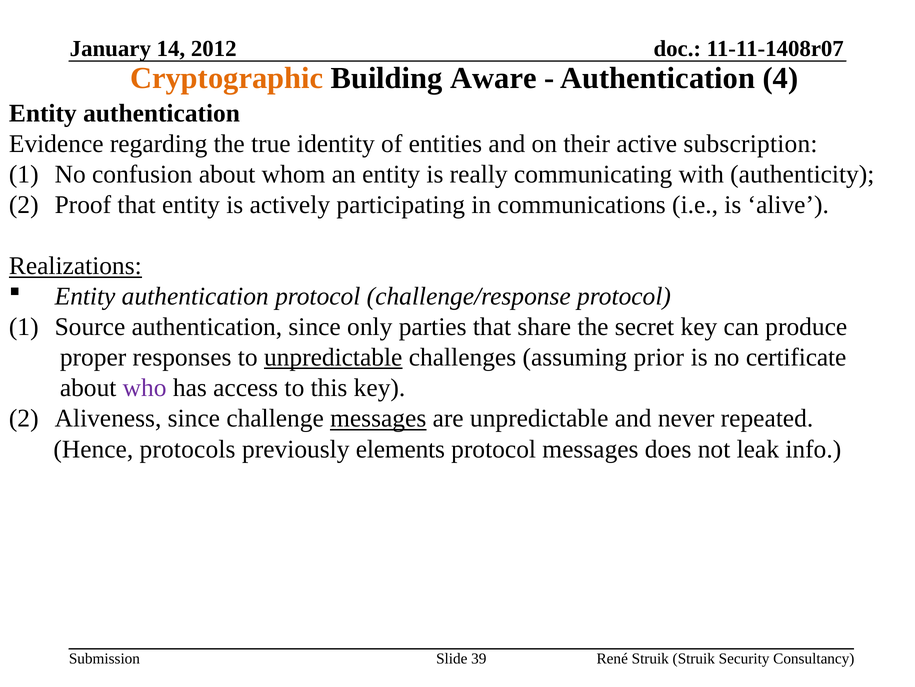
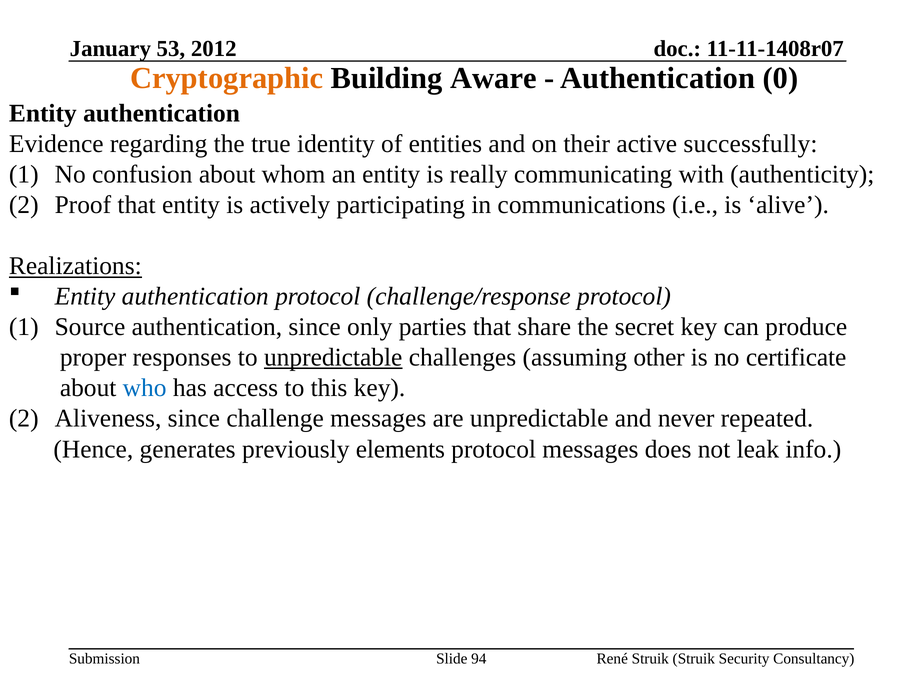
14: 14 -> 53
4: 4 -> 0
subscription: subscription -> successfully
prior: prior -> other
who colour: purple -> blue
messages at (378, 418) underline: present -> none
protocols: protocols -> generates
39: 39 -> 94
